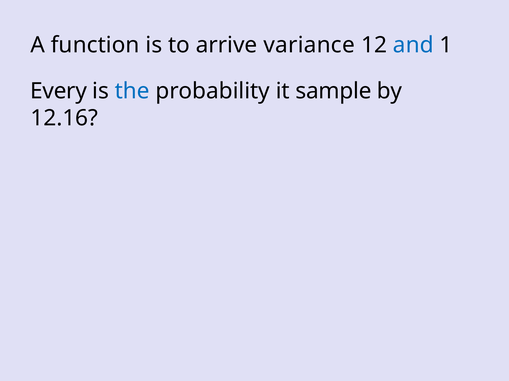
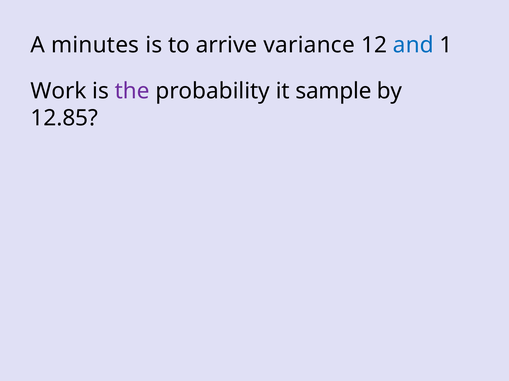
function: function -> minutes
Every: Every -> Work
the colour: blue -> purple
12.16: 12.16 -> 12.85
